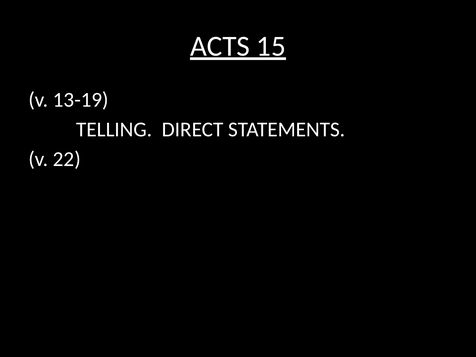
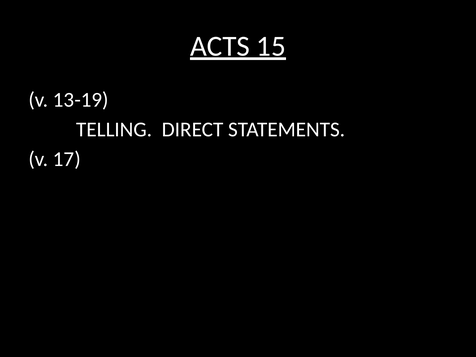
22: 22 -> 17
